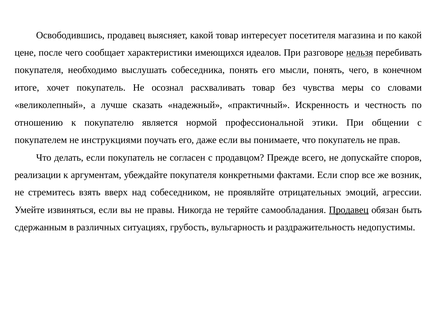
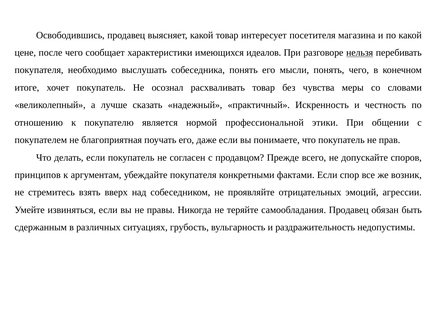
инструкциями: инструкциями -> благоприятная
реализации: реализации -> принципов
Продавец at (349, 210) underline: present -> none
